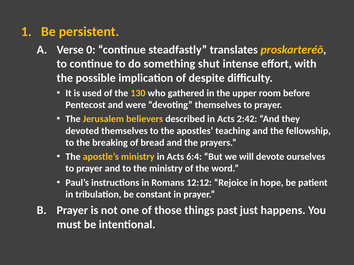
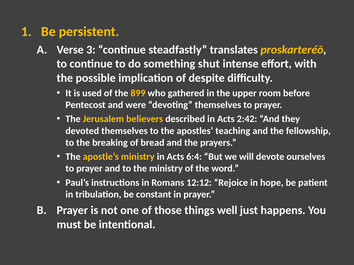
0: 0 -> 3
130: 130 -> 899
past: past -> well
